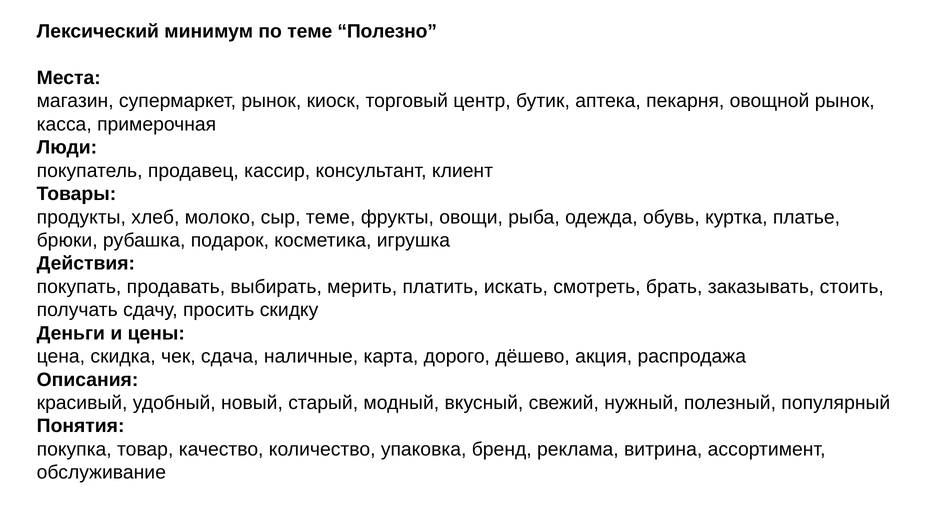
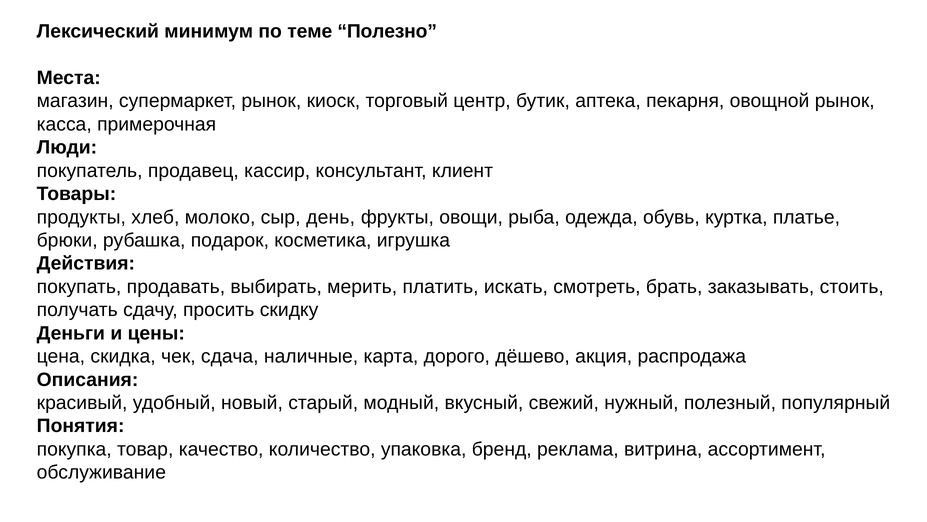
сыр теме: теме -> день
